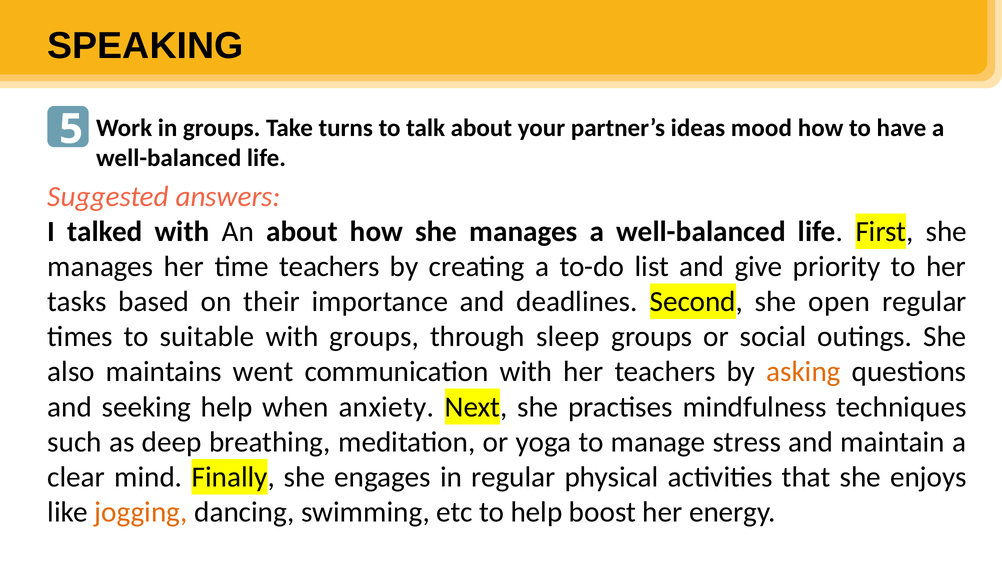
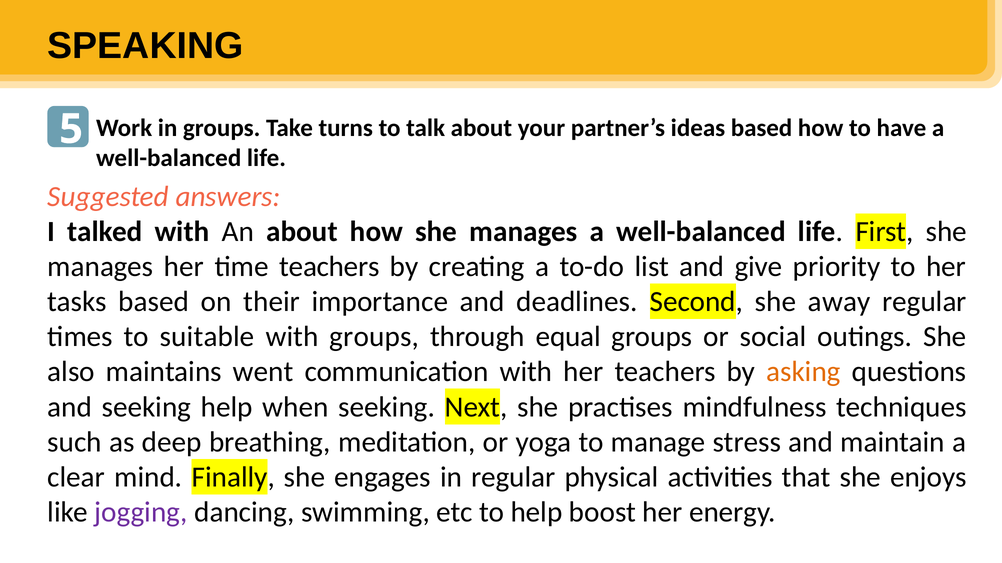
ideas mood: mood -> based
open: open -> away
sleep: sleep -> equal
when anxiety: anxiety -> seeking
jogging colour: orange -> purple
